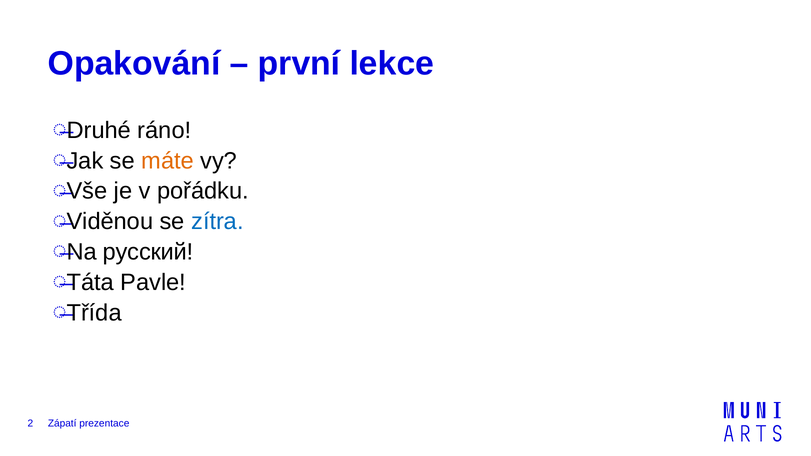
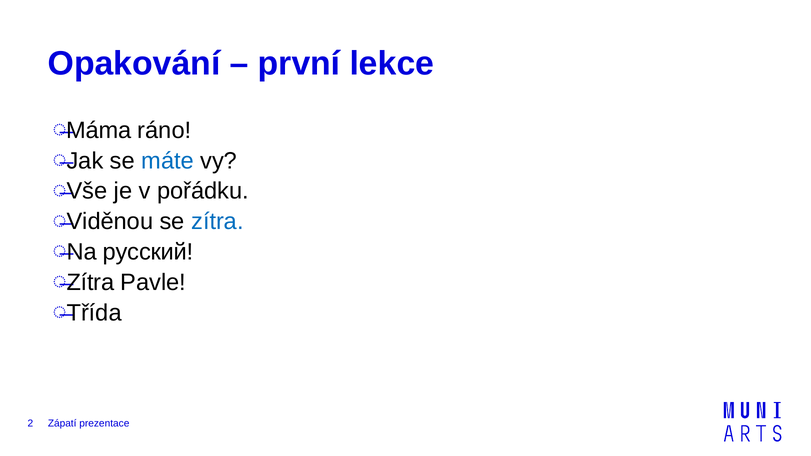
Druhé: Druhé -> Máma
máte colour: orange -> blue
Táta at (90, 282): Táta -> Zítra
